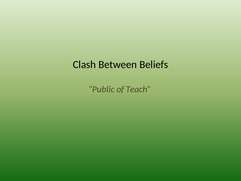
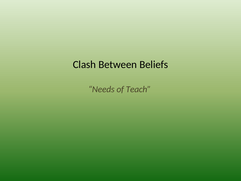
Public: Public -> Needs
